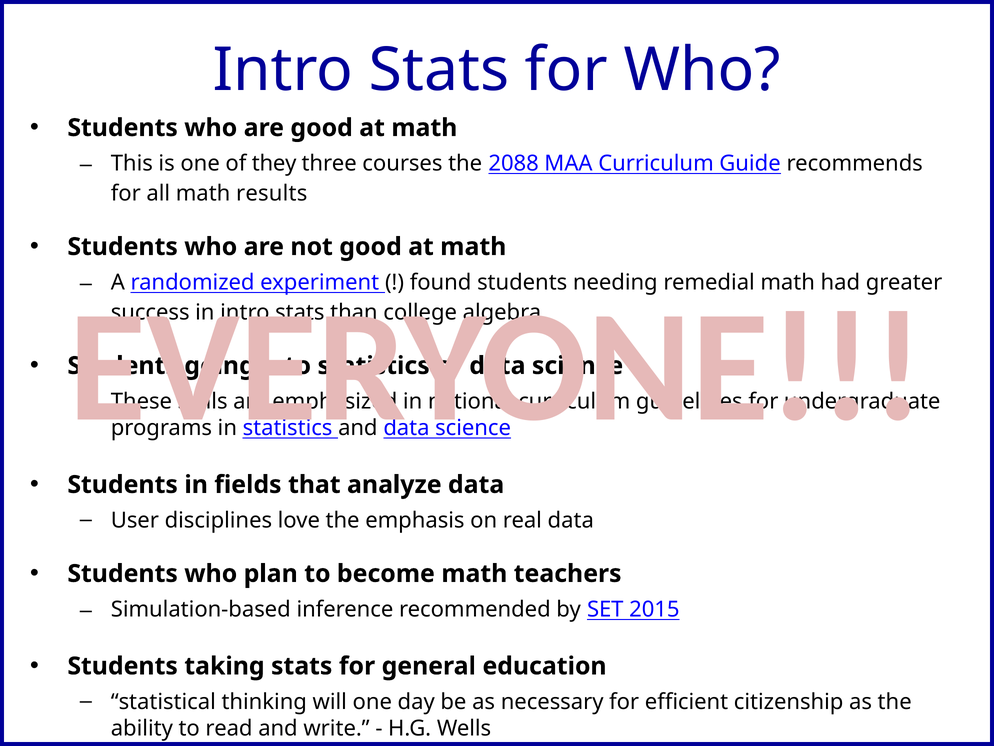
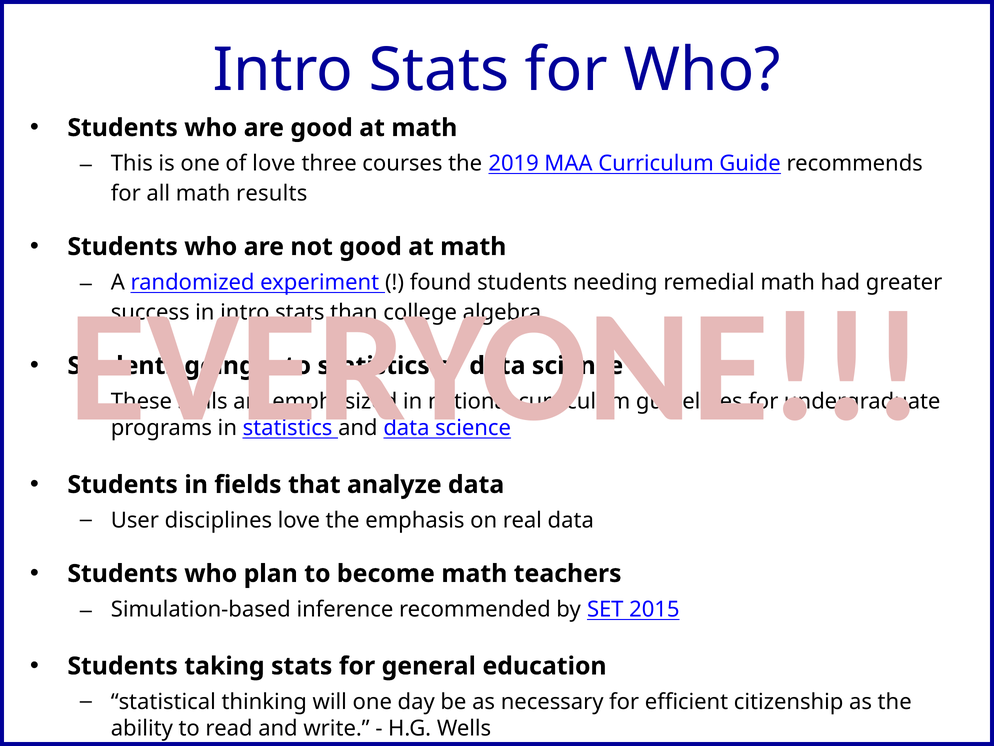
of they: they -> love
2088: 2088 -> 2019
